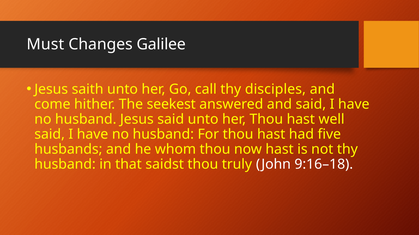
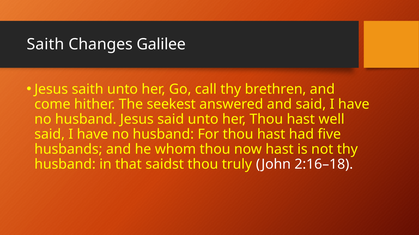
Must at (45, 44): Must -> Saith
disciples: disciples -> brethren
9:16–18: 9:16–18 -> 2:16–18
